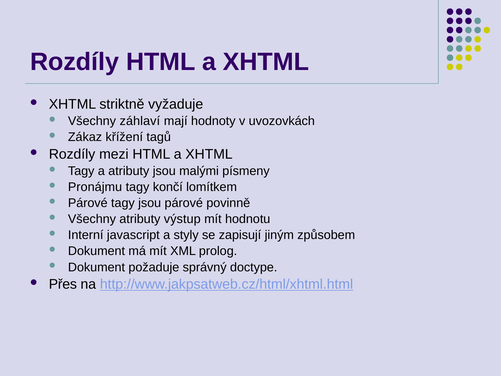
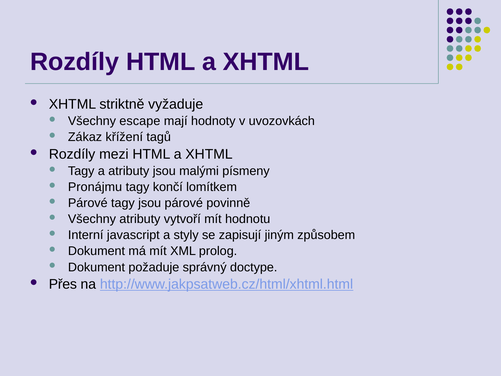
záhlaví: záhlaví -> escape
výstup: výstup -> vytvoří
